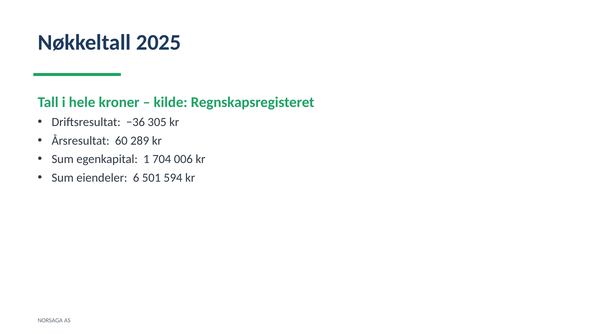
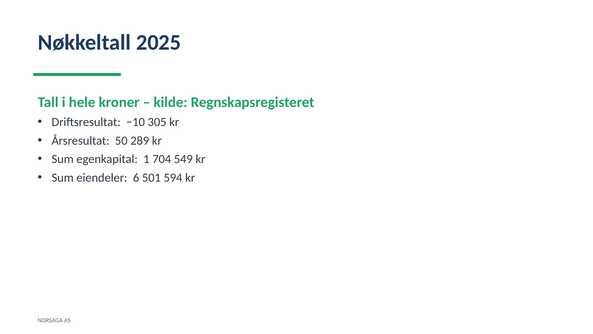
−36: −36 -> −10
60: 60 -> 50
006: 006 -> 549
